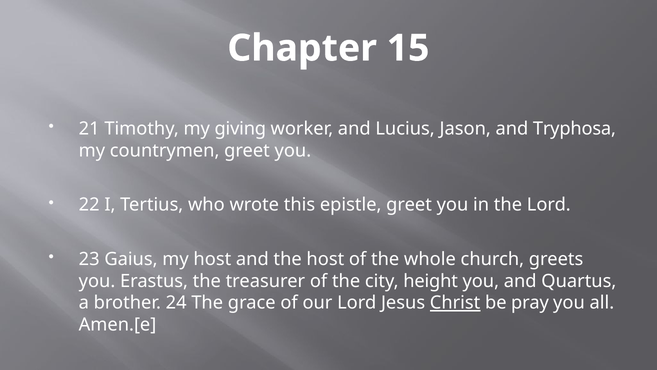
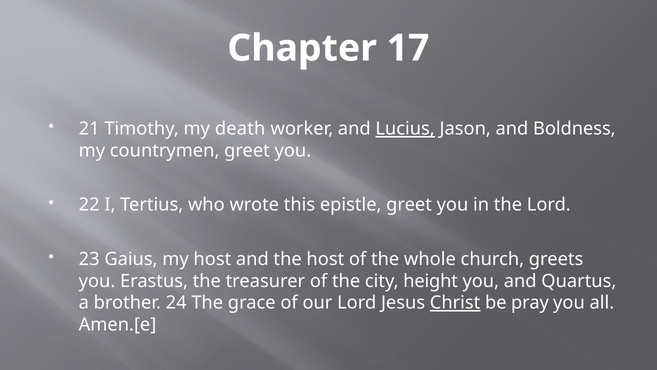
15: 15 -> 17
giving: giving -> death
Lucius underline: none -> present
Tryphosa: Tryphosa -> Boldness
